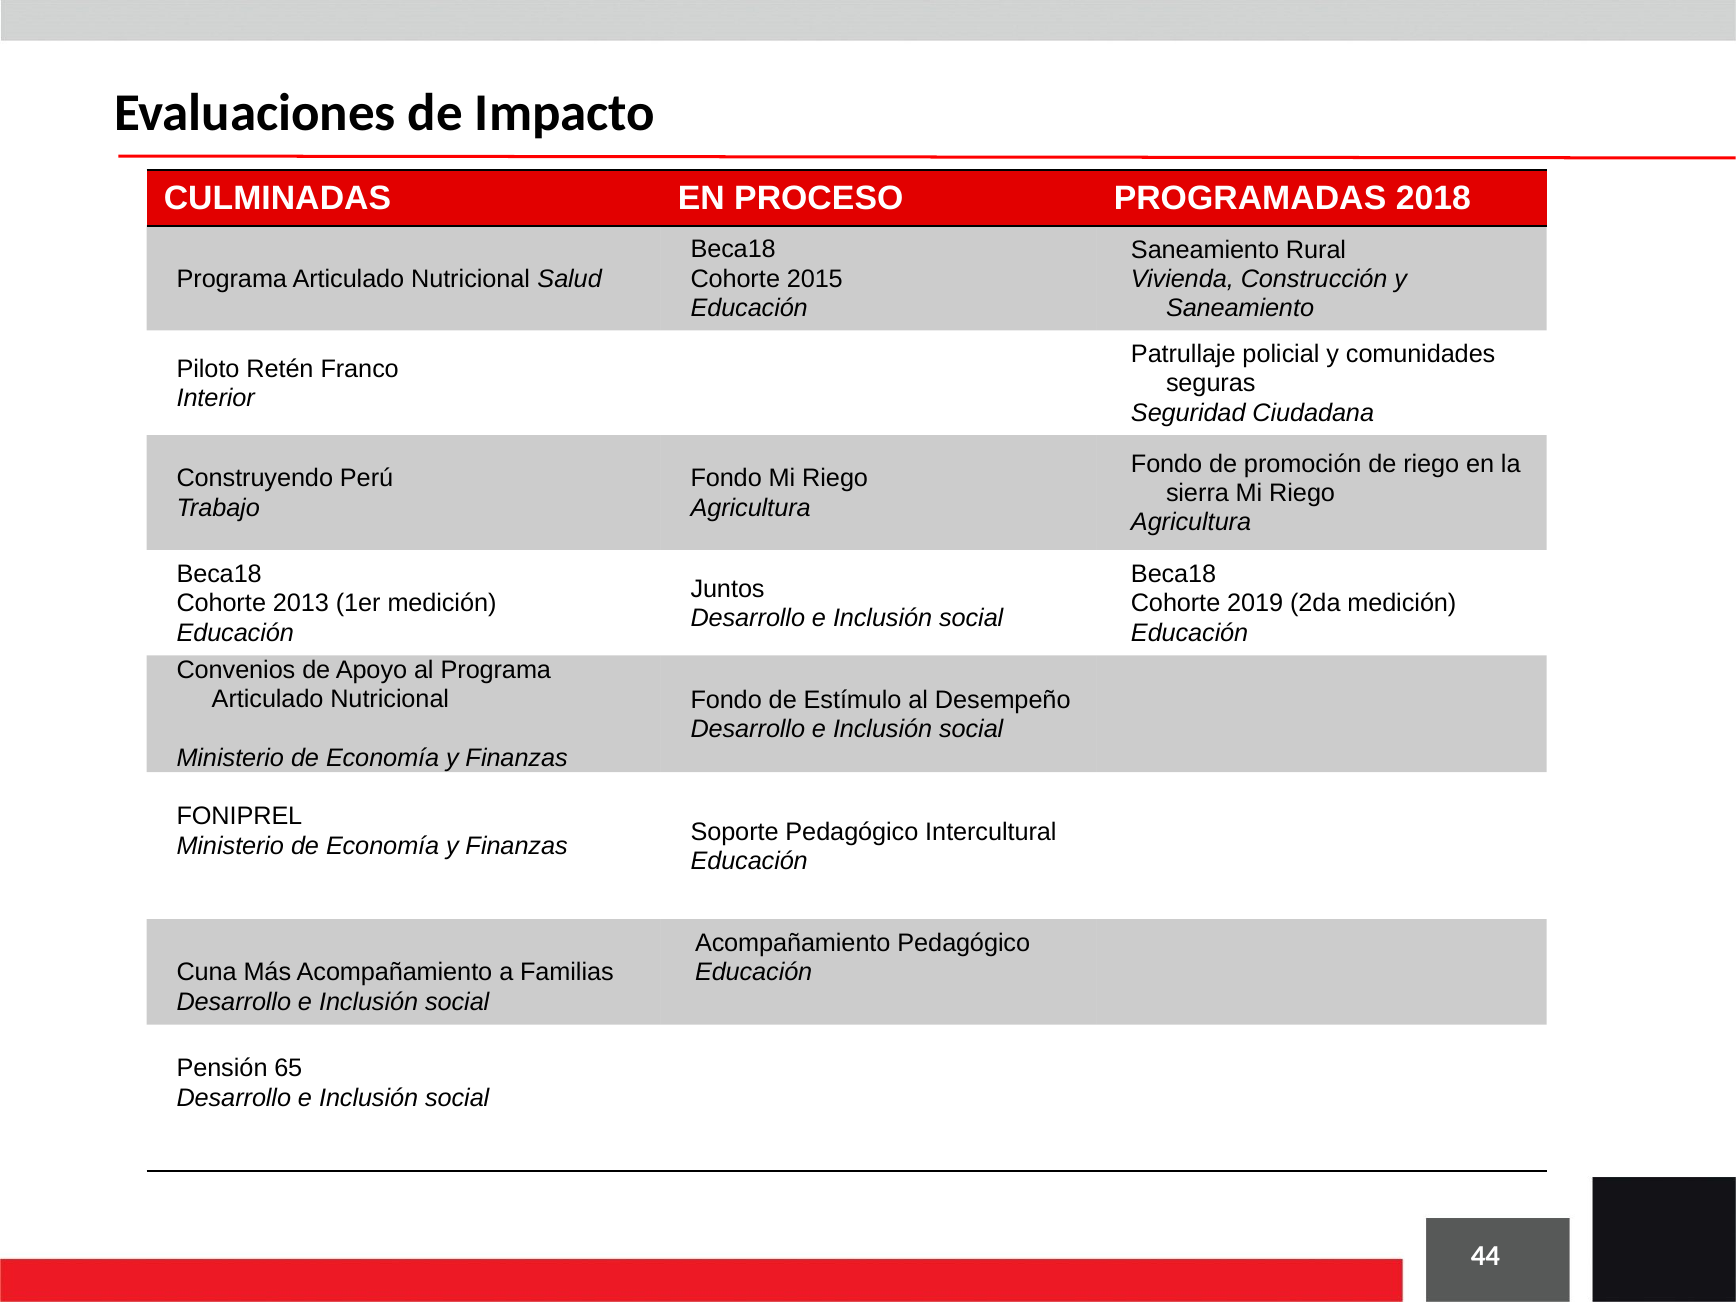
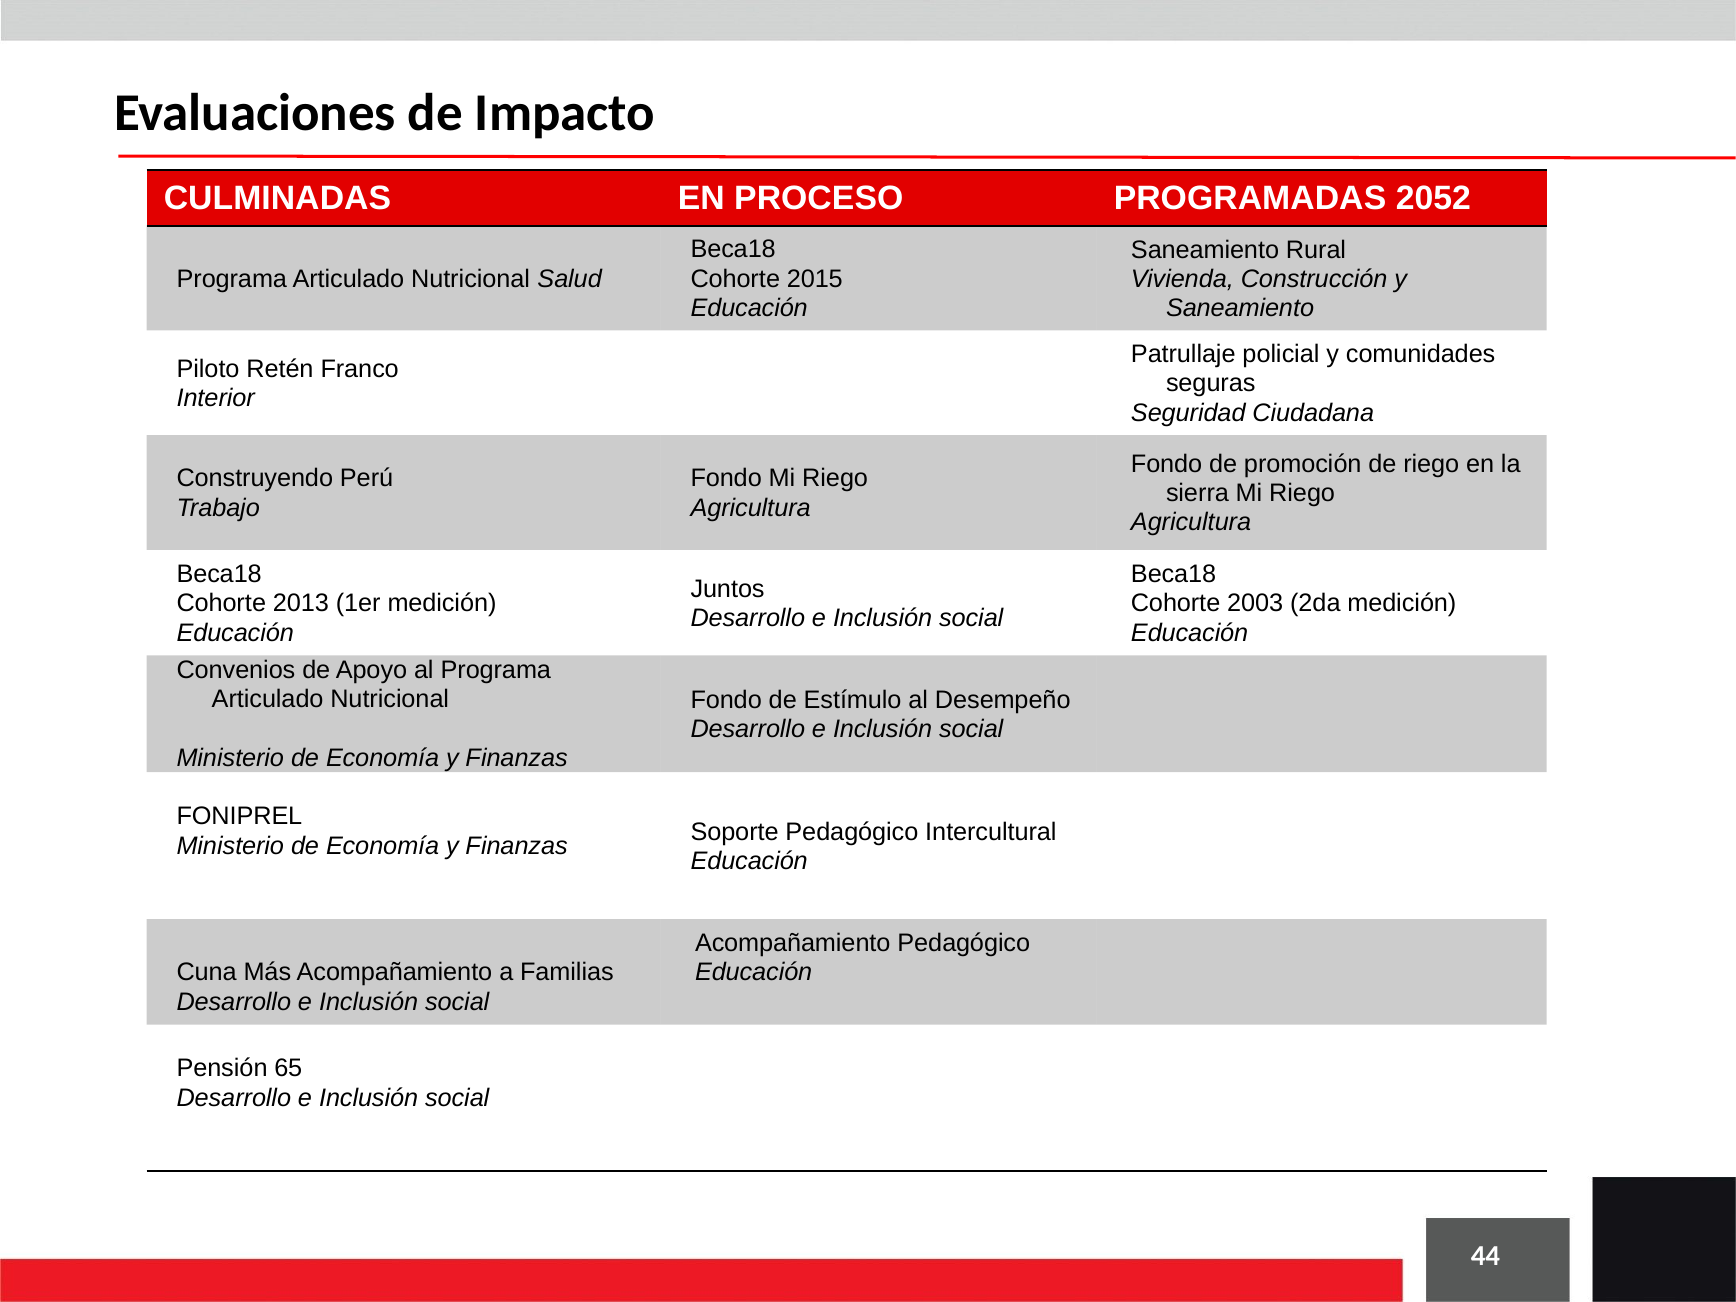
2018: 2018 -> 2052
2019: 2019 -> 2003
